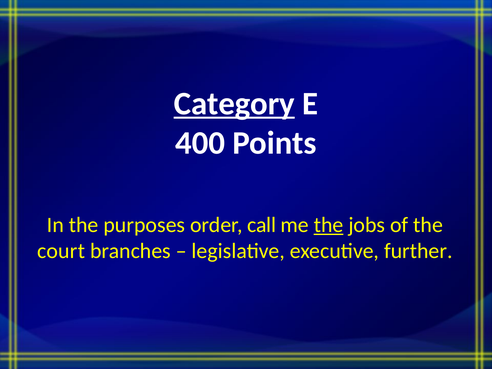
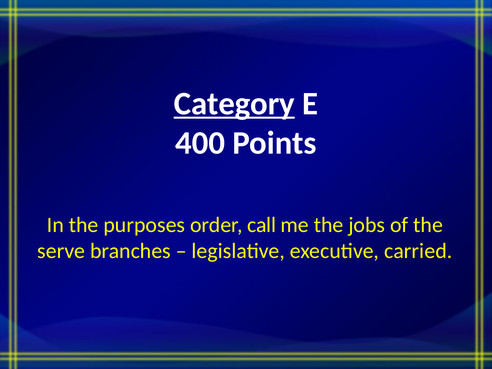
the at (329, 225) underline: present -> none
court: court -> serve
further: further -> carried
